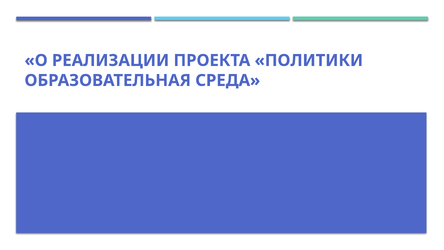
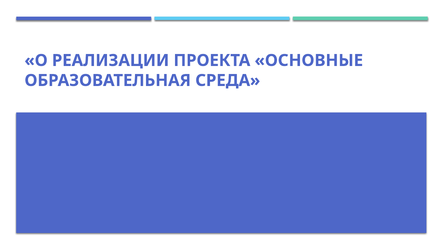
ПОЛИТИКИ: ПОЛИТИКИ -> ОСНОВНЫЕ
